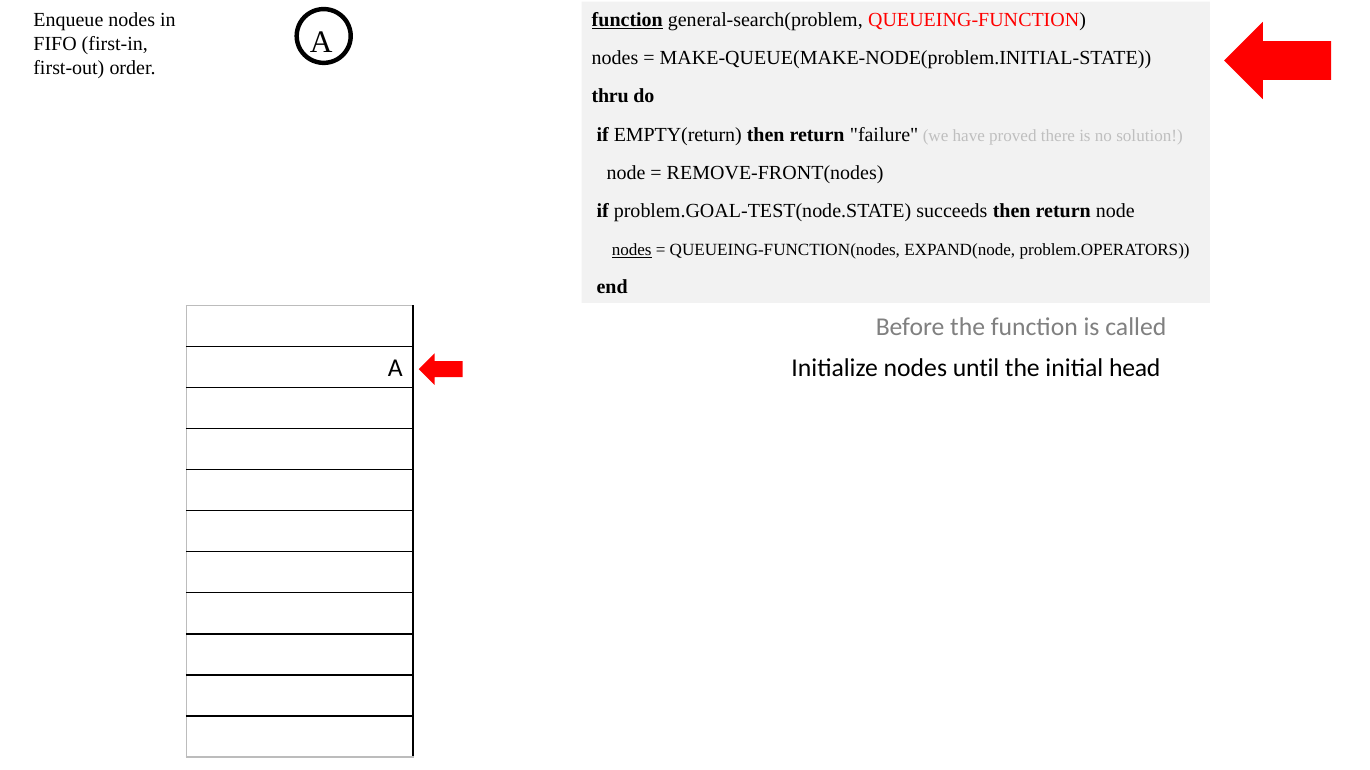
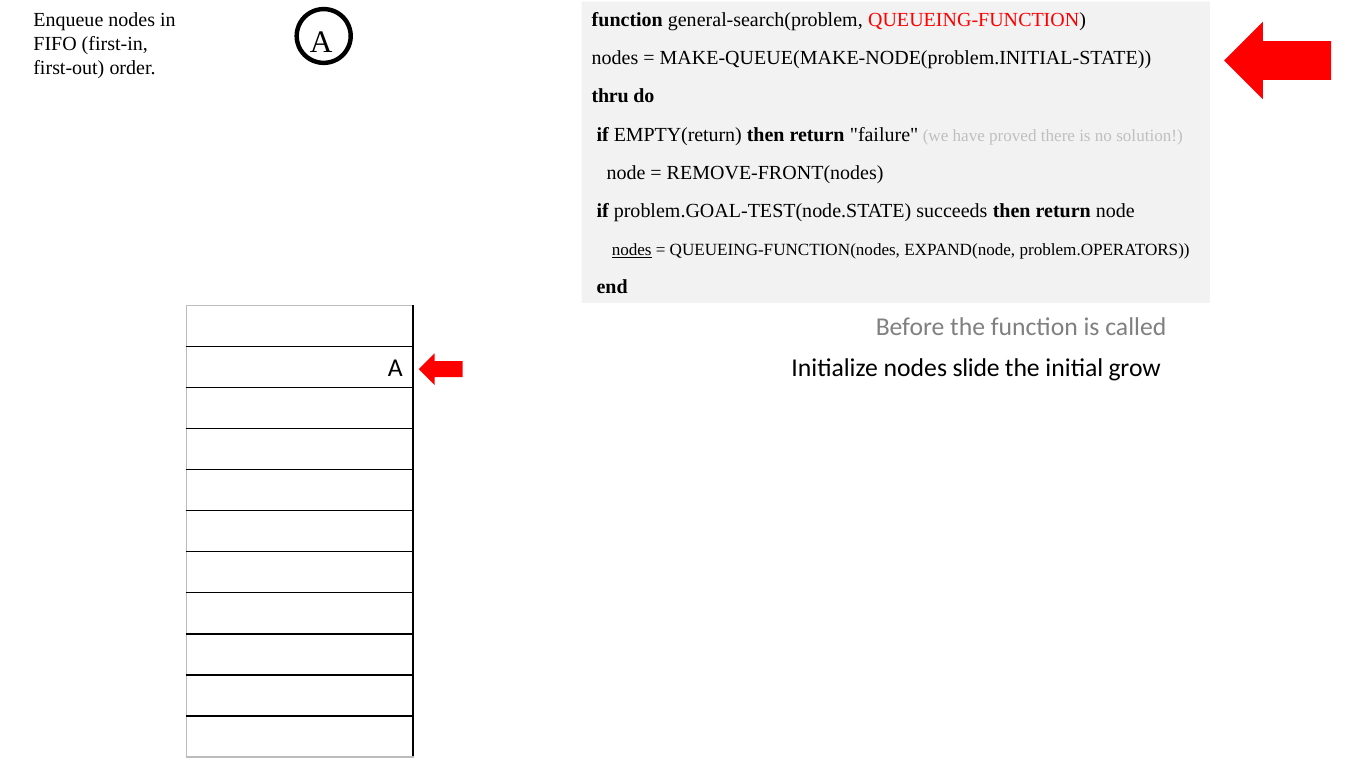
function at (627, 20) underline: present -> none
until: until -> slide
head: head -> grow
